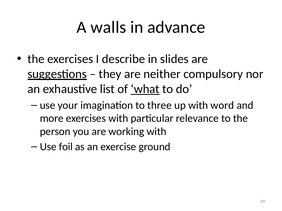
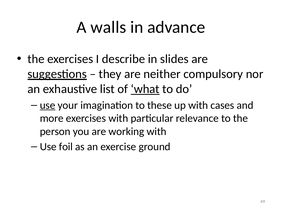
use at (48, 105) underline: none -> present
three: three -> these
word: word -> cases
